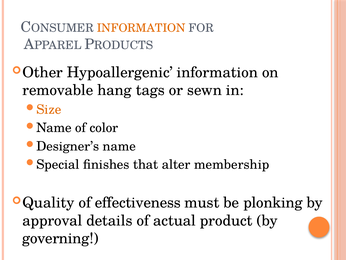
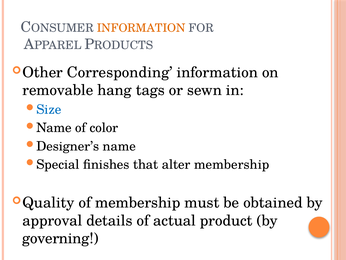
Hypoallergenic: Hypoallergenic -> Corresponding
Size colour: orange -> blue
of effectiveness: effectiveness -> membership
plonking: plonking -> obtained
